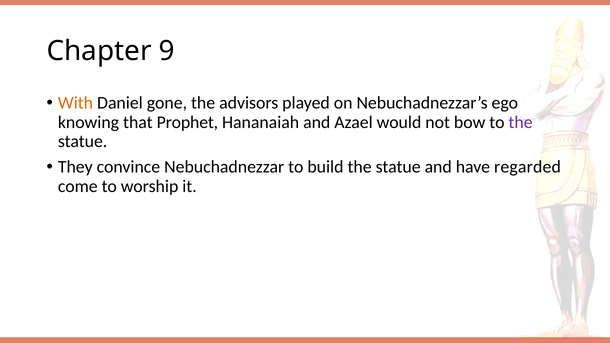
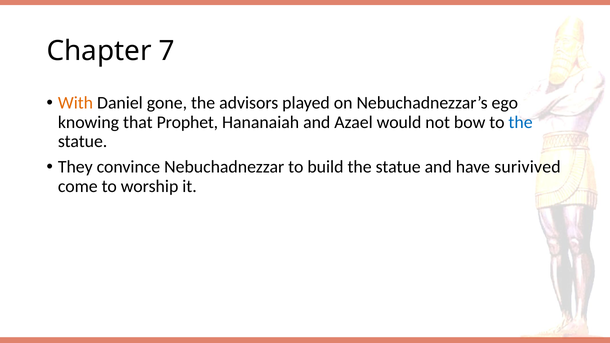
9: 9 -> 7
the at (521, 122) colour: purple -> blue
regarded: regarded -> surivived
